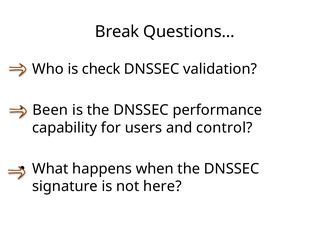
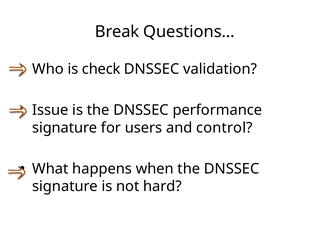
Been: Been -> Issue
capability at (65, 128): capability -> signature
here: here -> hard
